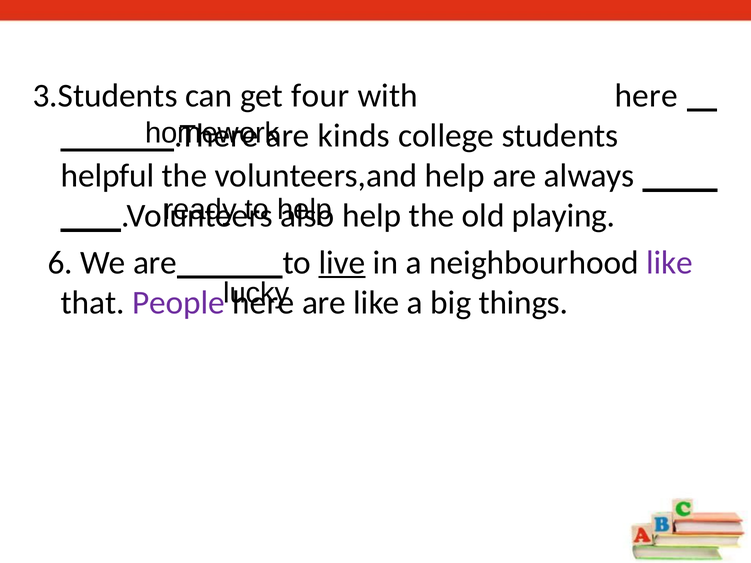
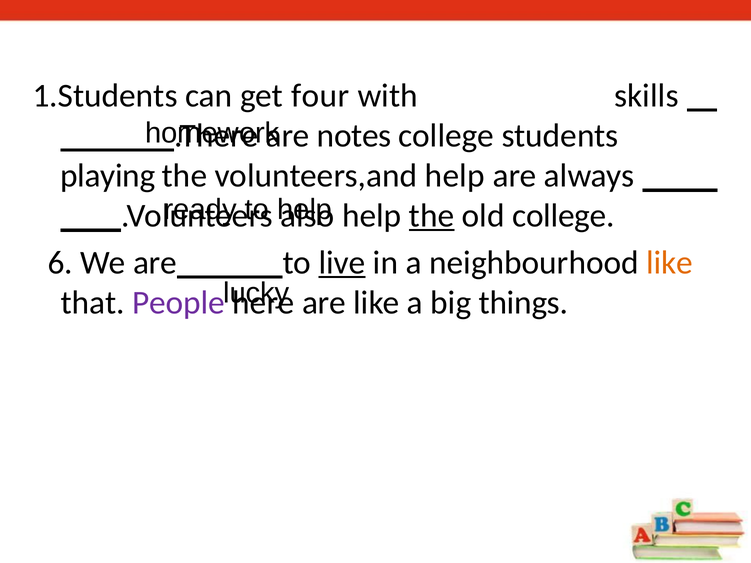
3.Students: 3.Students -> 1.Students
with here: here -> skills
kinds: kinds -> notes
helpful: helpful -> playing
the at (432, 216) underline: none -> present
old playing: playing -> college
like at (670, 263) colour: purple -> orange
